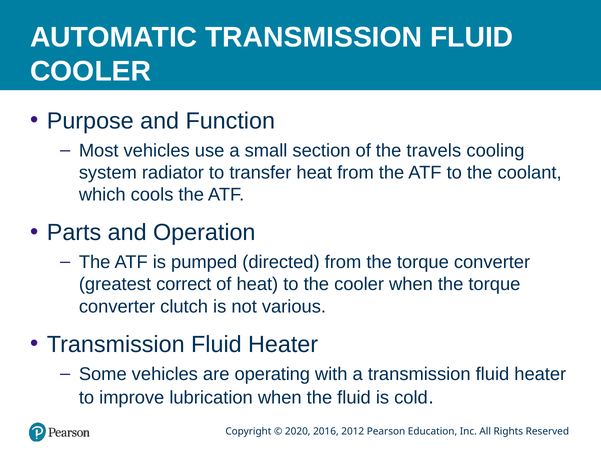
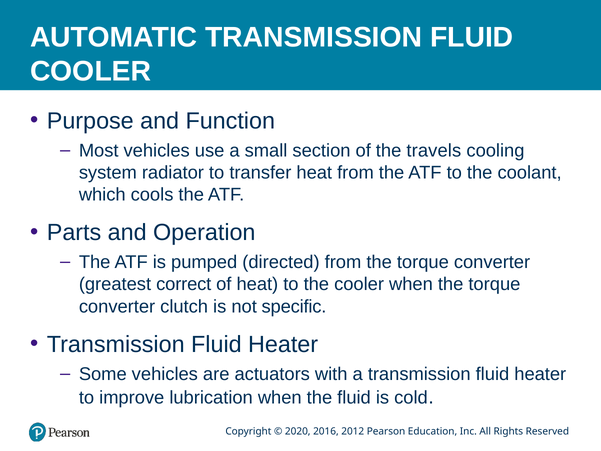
various: various -> specific
operating: operating -> actuators
